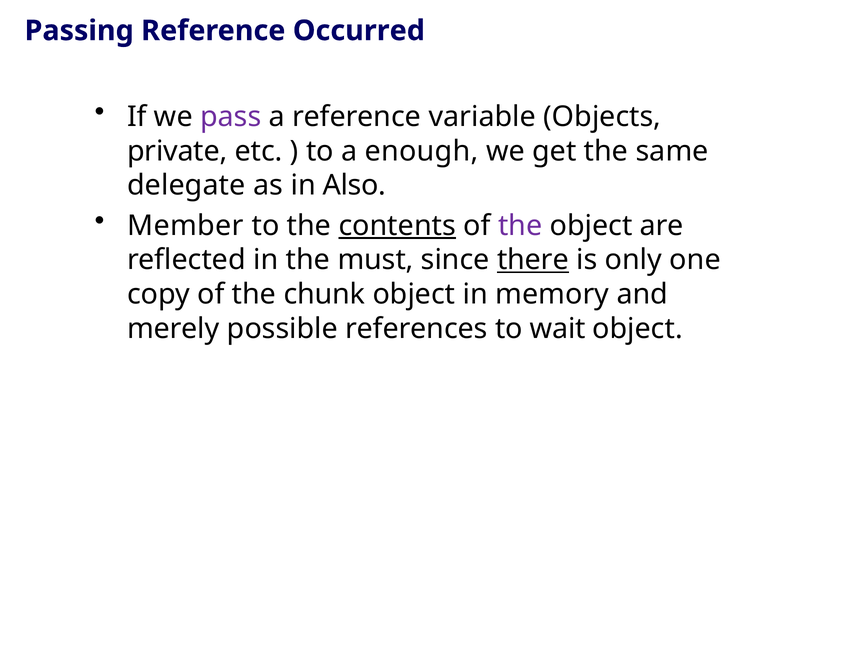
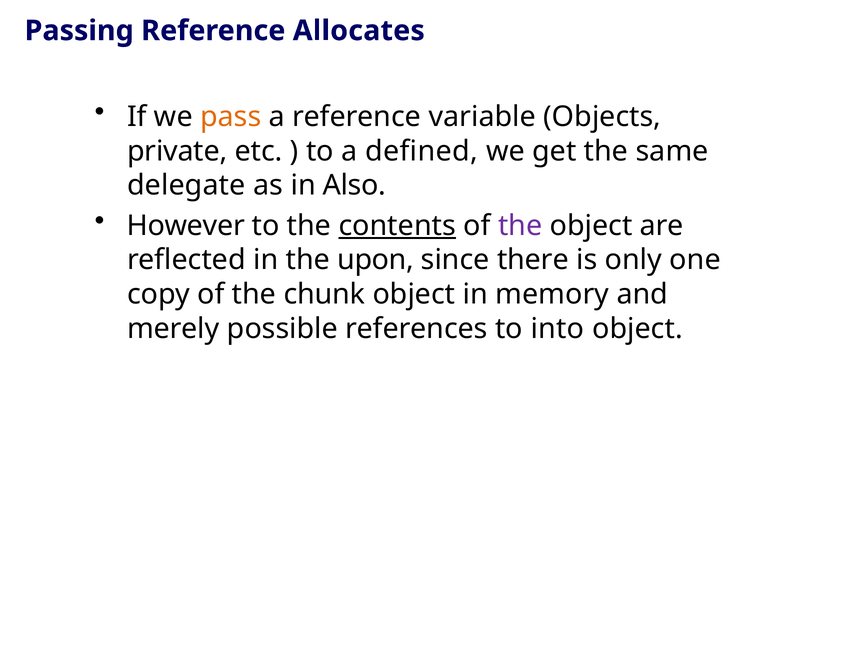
Occurred: Occurred -> Allocates
pass colour: purple -> orange
enough: enough -> defined
Member: Member -> However
must: must -> upon
there underline: present -> none
wait: wait -> into
